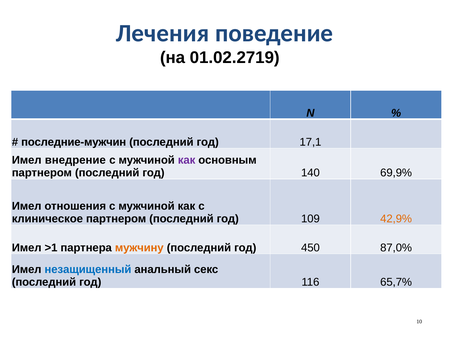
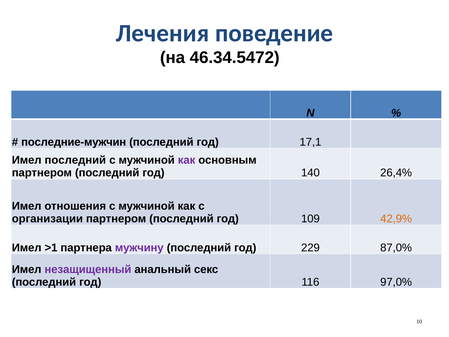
01.02.2719: 01.02.2719 -> 46.34.5472
Имел внедрение: внедрение -> последний
69,9%: 69,9% -> 26,4%
клиническое: клиническое -> организации
мужчину colour: orange -> purple
450: 450 -> 229
незащищенный colour: blue -> purple
65,7%: 65,7% -> 97,0%
